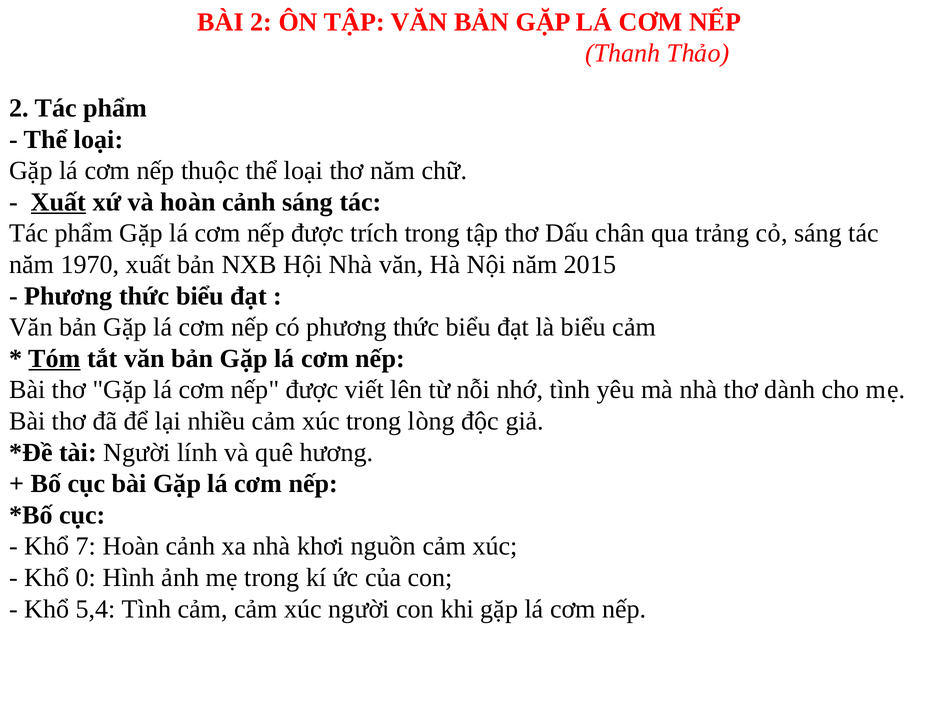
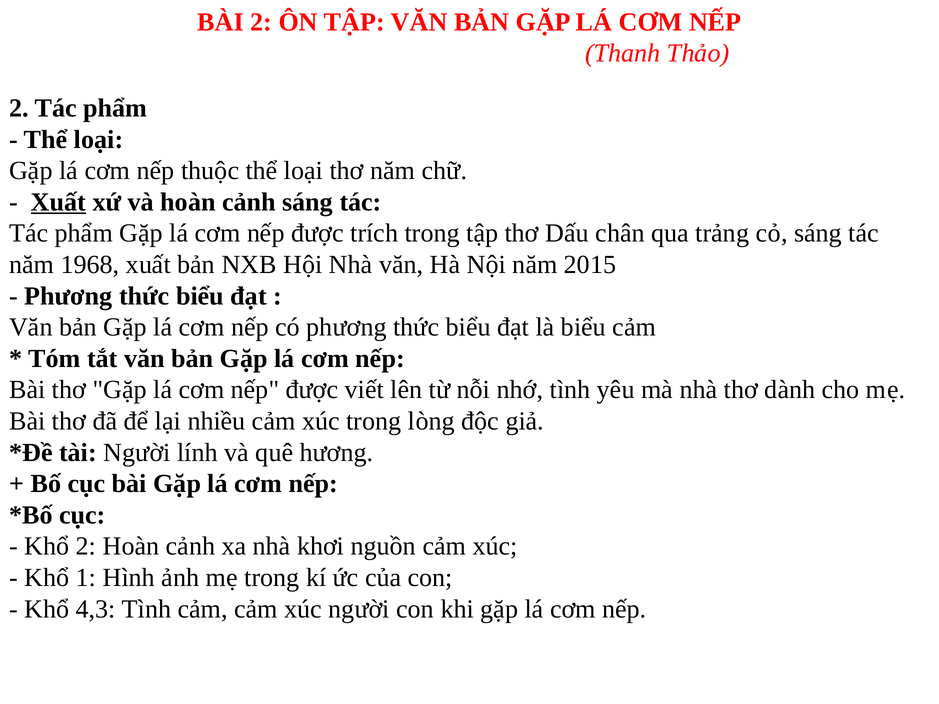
1970: 1970 -> 1968
Tóm underline: present -> none
Khổ 7: 7 -> 2
0: 0 -> 1
5,4: 5,4 -> 4,3
